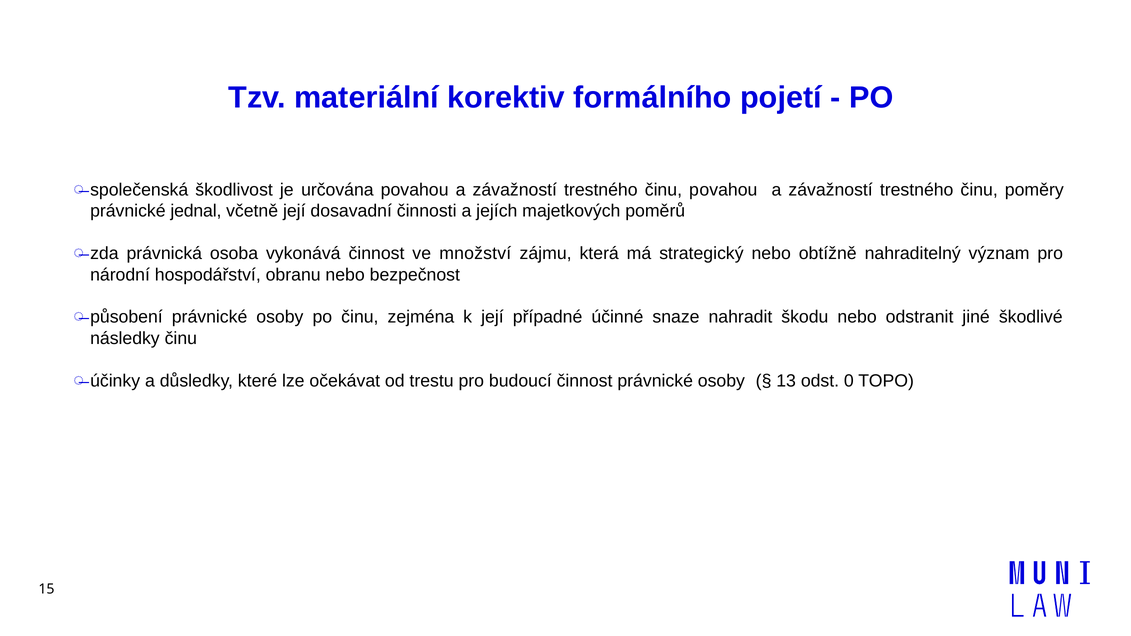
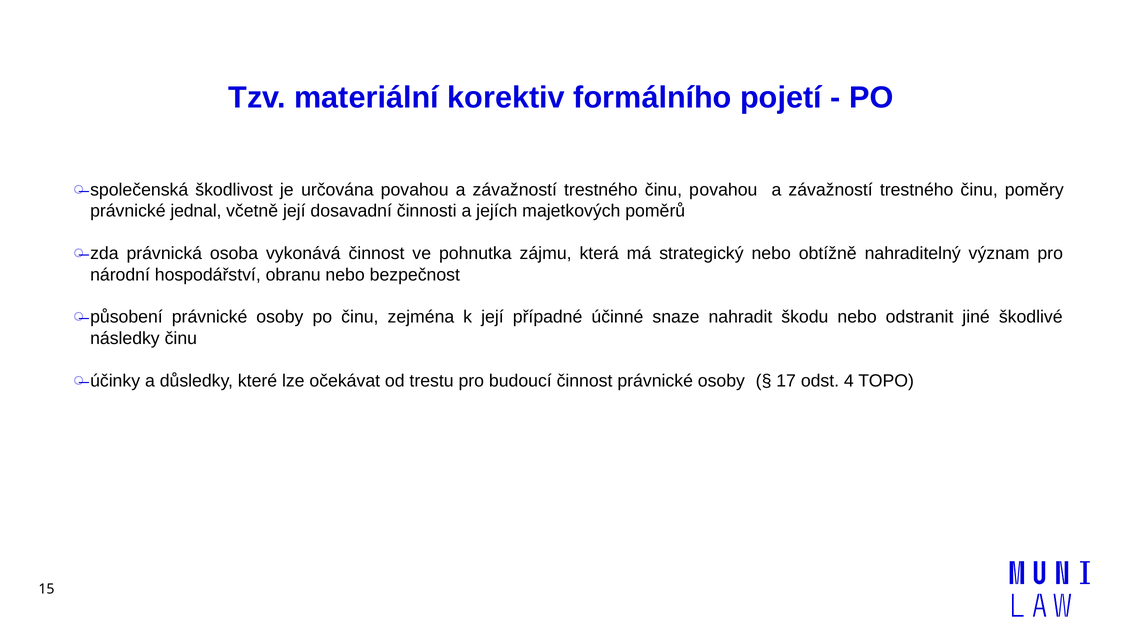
množství: množství -> pohnutka
13: 13 -> 17
0: 0 -> 4
